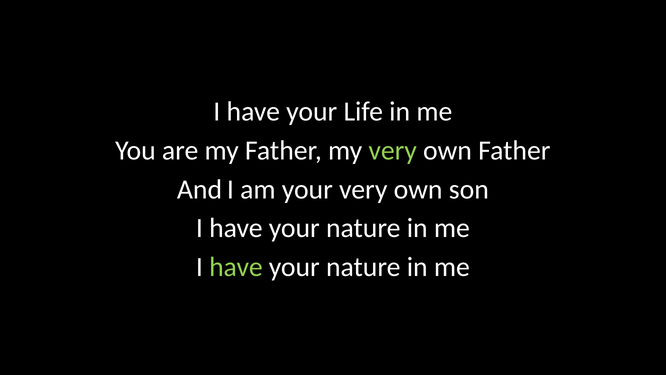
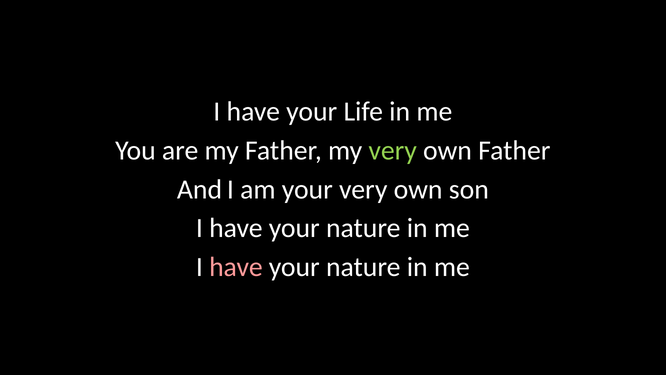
have at (236, 267) colour: light green -> pink
